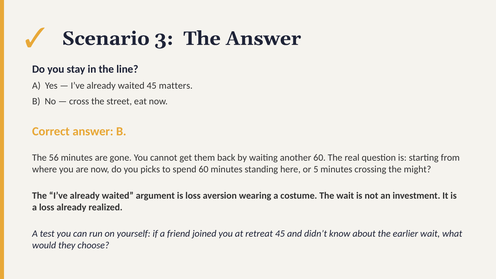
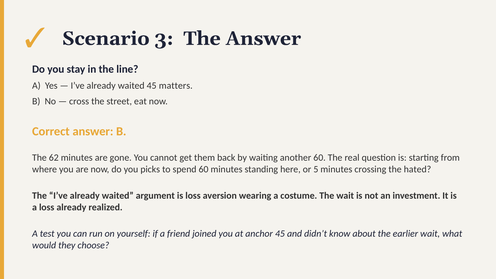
56: 56 -> 62
might: might -> hated
retreat: retreat -> anchor
